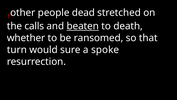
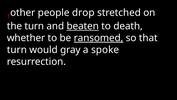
dead: dead -> drop
the calls: calls -> turn
ransomed underline: none -> present
sure: sure -> gray
